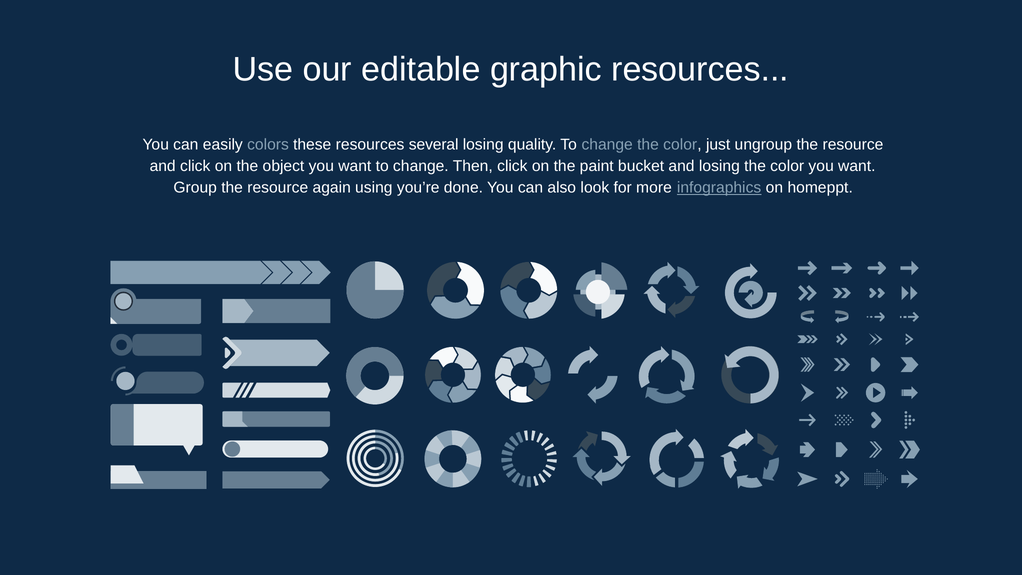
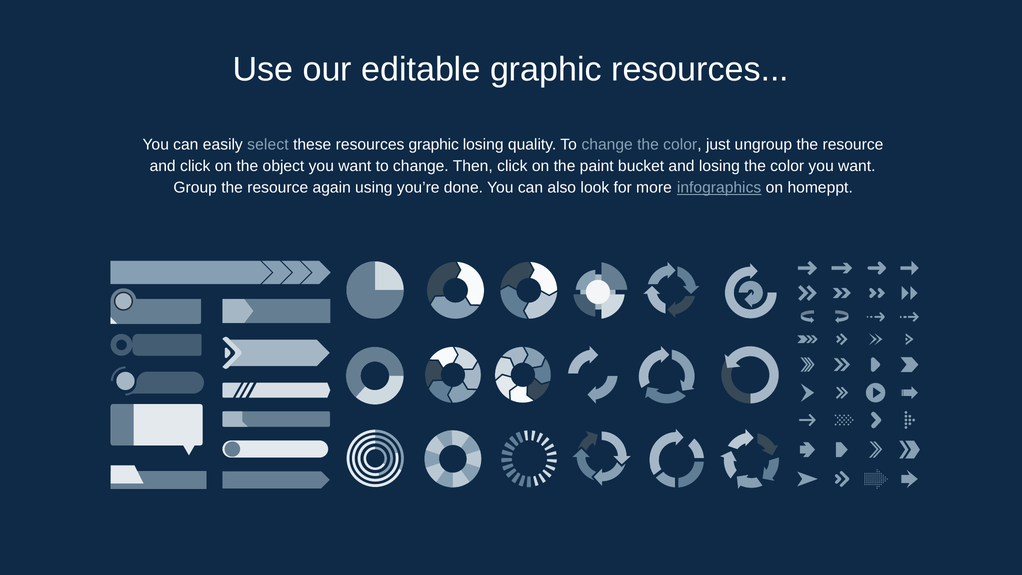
colors: colors -> select
resources several: several -> graphic
